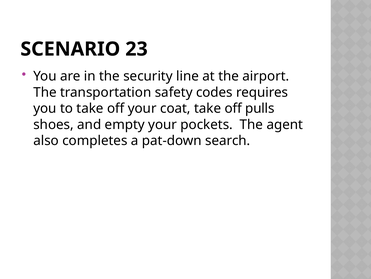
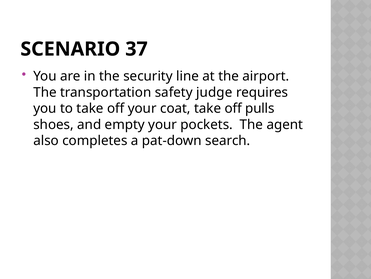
23: 23 -> 37
codes: codes -> judge
